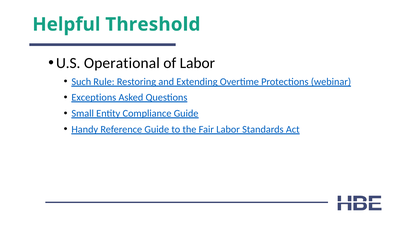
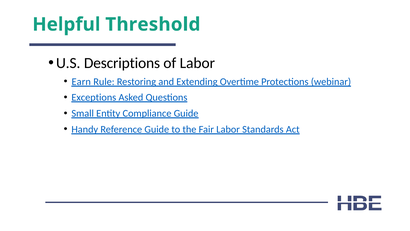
Operational: Operational -> Descriptions
Such: Such -> Earn
